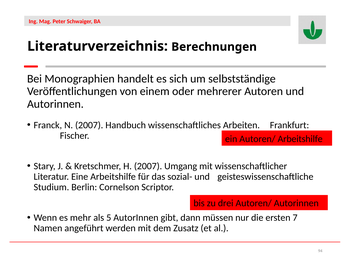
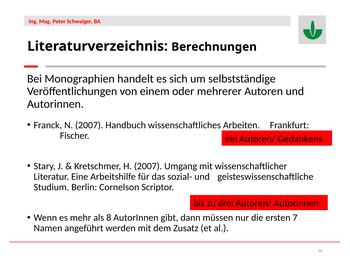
Autoren/ Arbeitshilfe: Arbeitshilfe -> Gedankens
5: 5 -> 8
